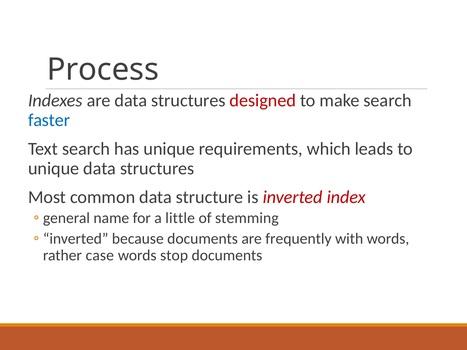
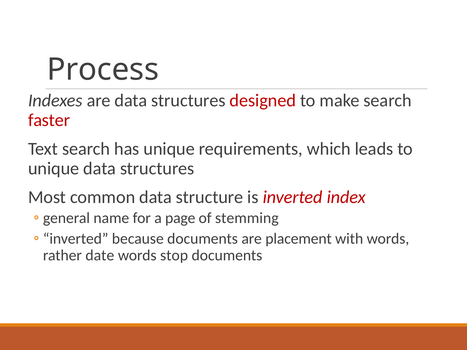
faster colour: blue -> red
little: little -> page
frequently: frequently -> placement
case: case -> date
